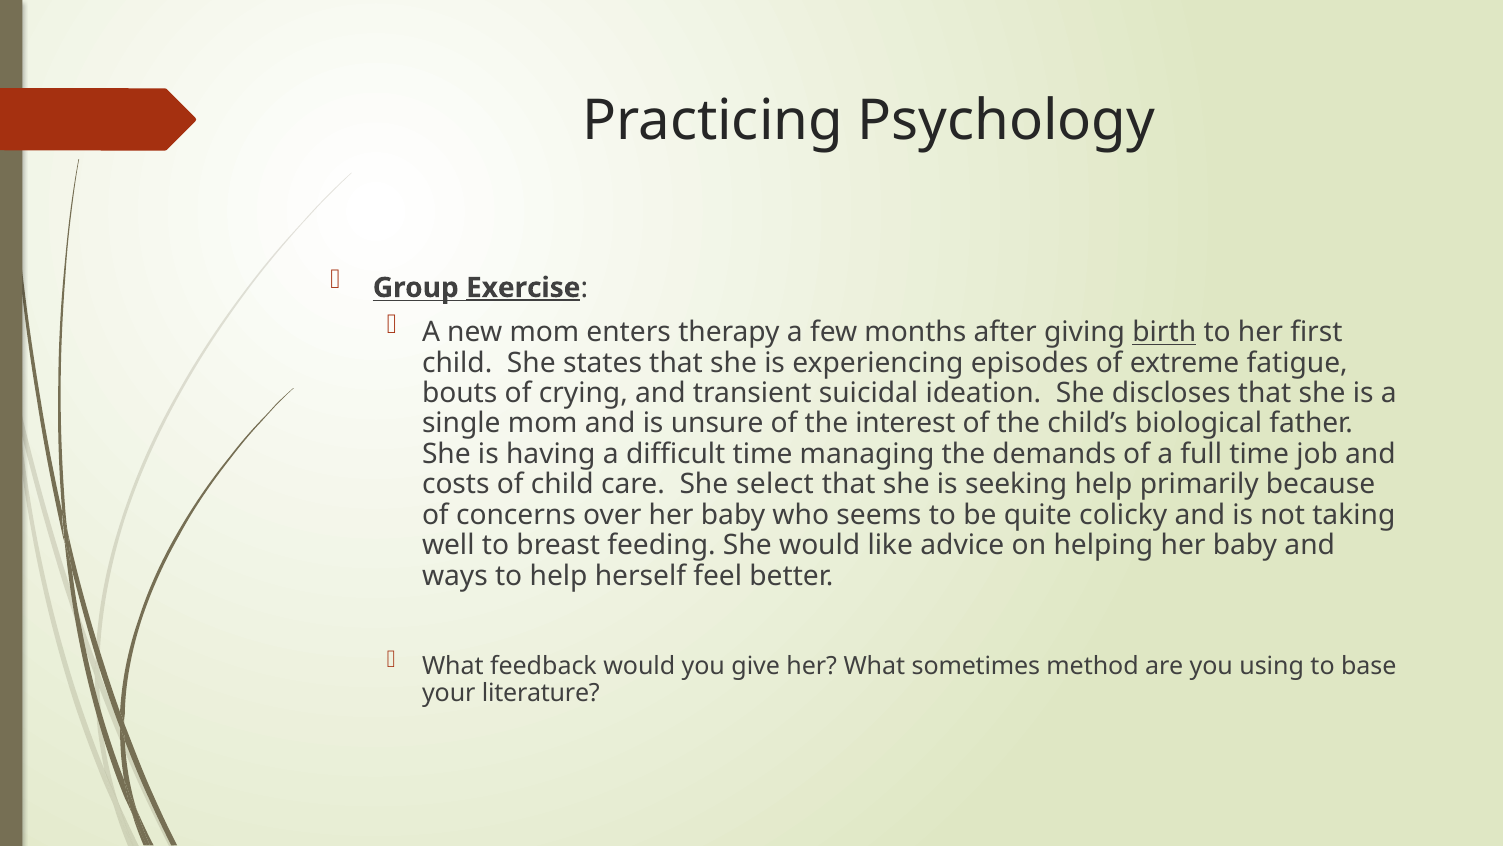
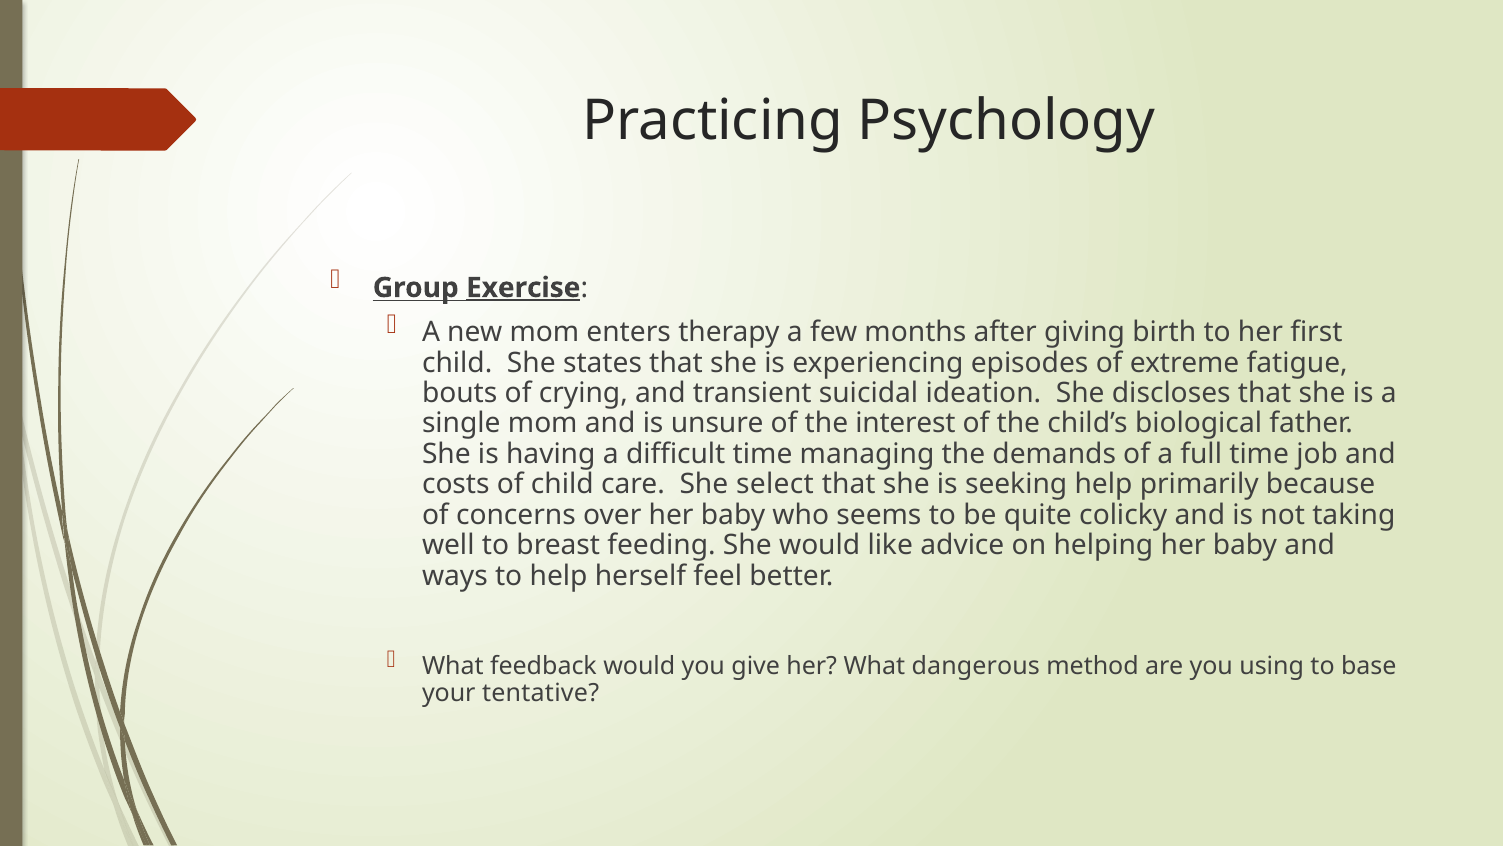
birth underline: present -> none
sometimes: sometimes -> dangerous
literature: literature -> tentative
